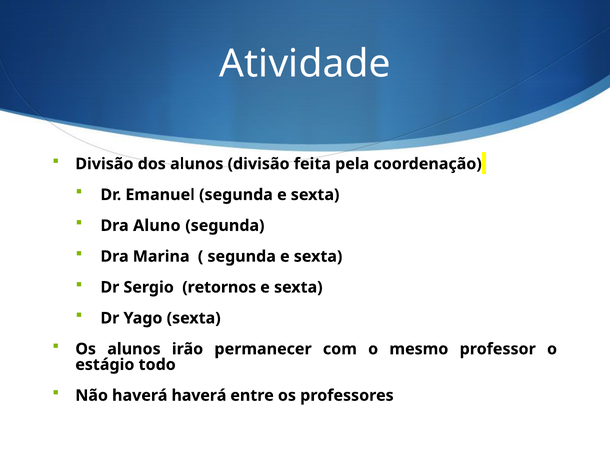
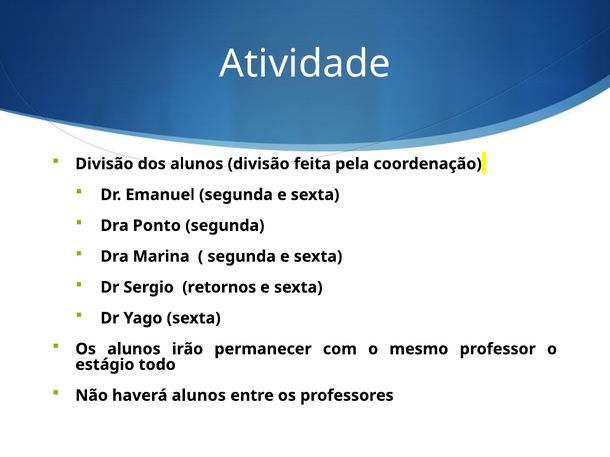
Aluno: Aluno -> Ponto
haverá haverá: haverá -> alunos
